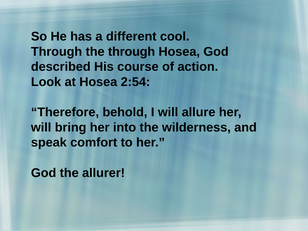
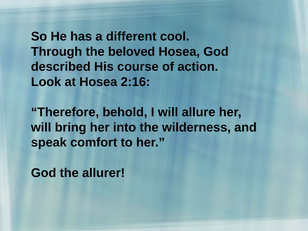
the through: through -> beloved
2:54: 2:54 -> 2:16
